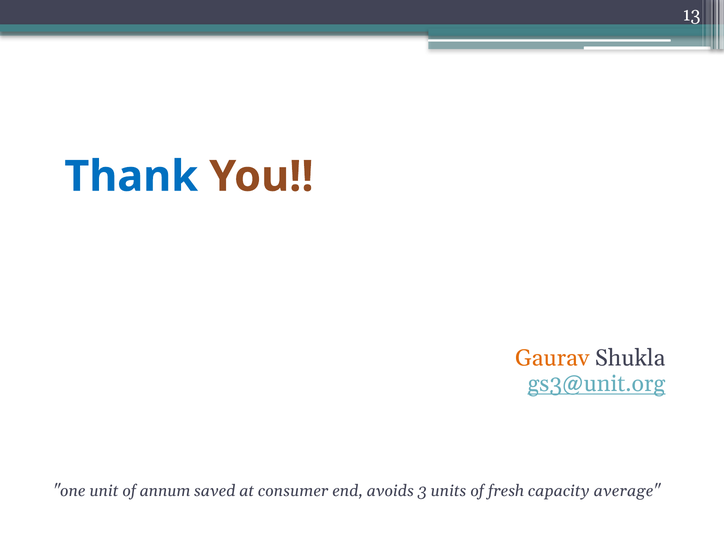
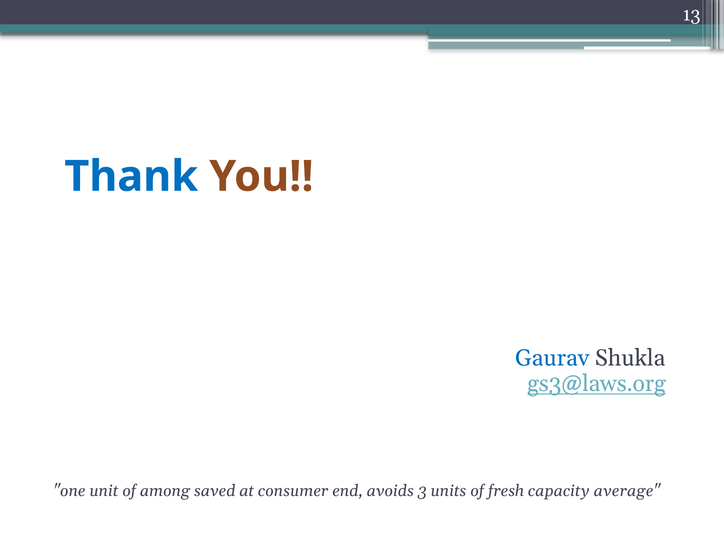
Gaurav colour: orange -> blue
gs3@unit.org: gs3@unit.org -> gs3@laws.org
annum: annum -> among
